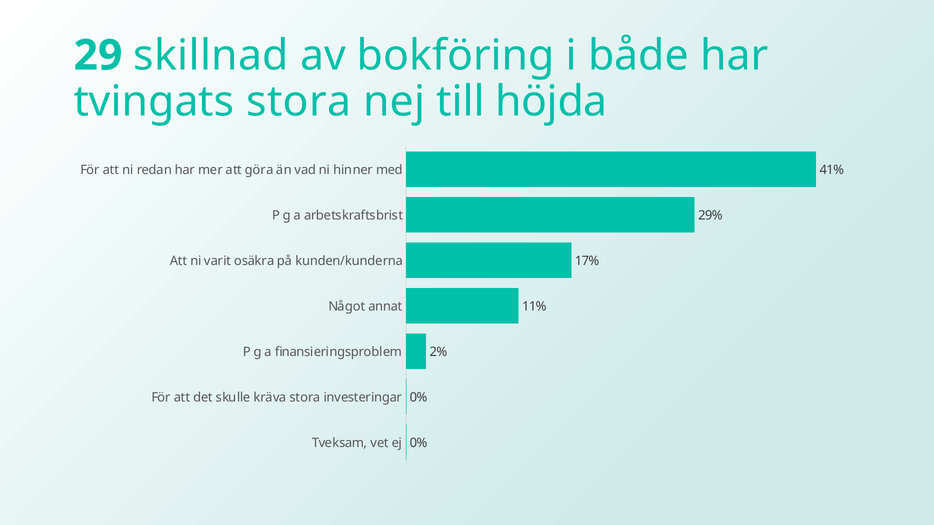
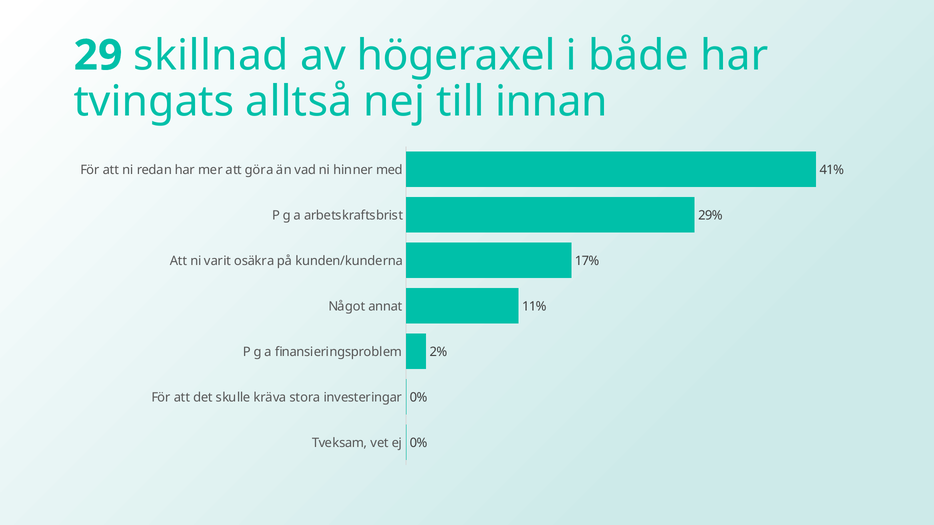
bokföring: bokföring -> högeraxel
tvingats stora: stora -> alltså
höjda: höjda -> innan
